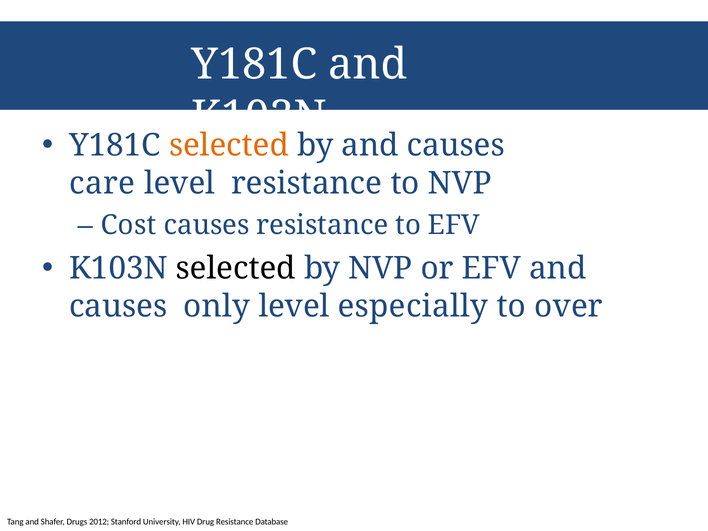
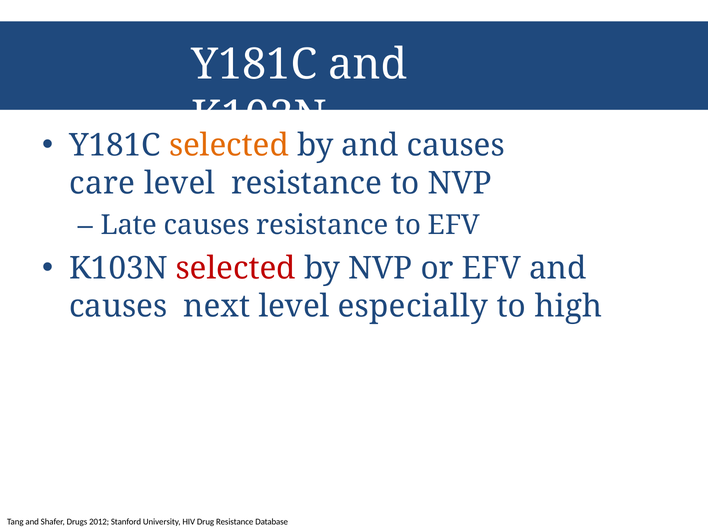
Cost: Cost -> Late
selected at (236, 268) colour: black -> red
only: only -> next
over: over -> high
